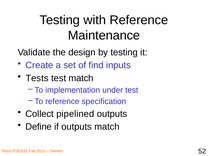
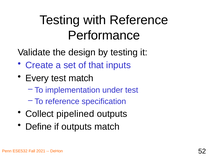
Maintenance: Maintenance -> Performance
find: find -> that
Tests: Tests -> Every
